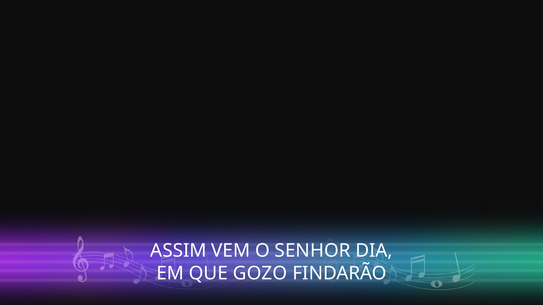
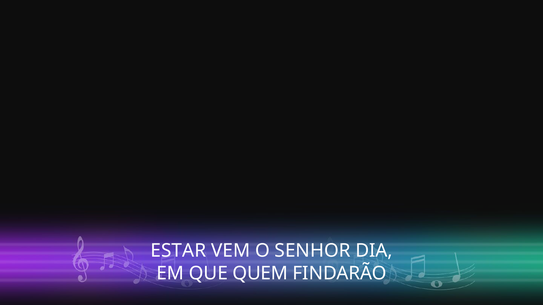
ASSIM: ASSIM -> ESTAR
GOZO: GOZO -> QUEM
